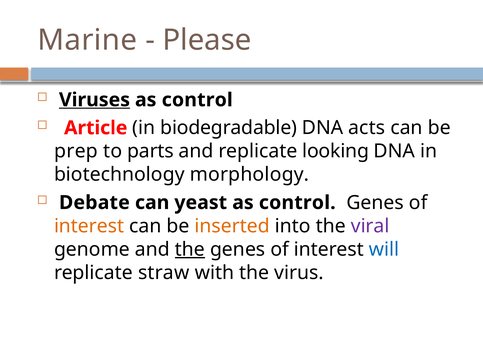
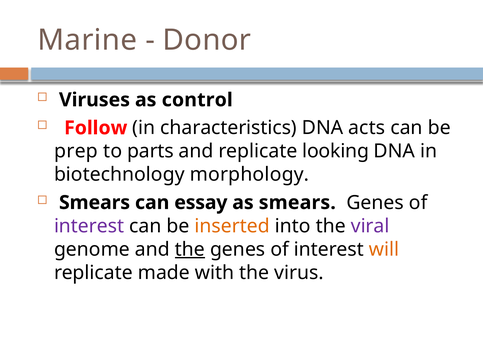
Please: Please -> Donor
Viruses underline: present -> none
Article: Article -> Follow
biodegradable: biodegradable -> characteristics
Debate at (94, 203): Debate -> Smears
yeast: yeast -> essay
control at (297, 203): control -> smears
interest at (89, 226) colour: orange -> purple
will colour: blue -> orange
straw: straw -> made
